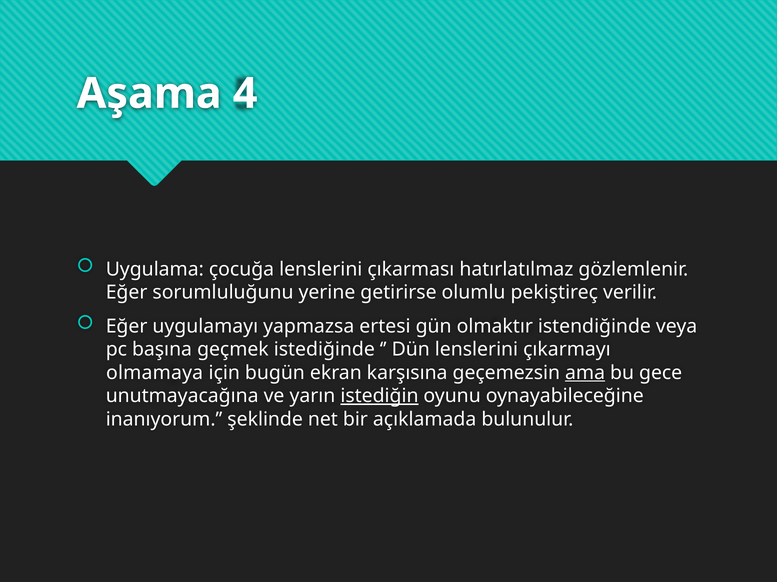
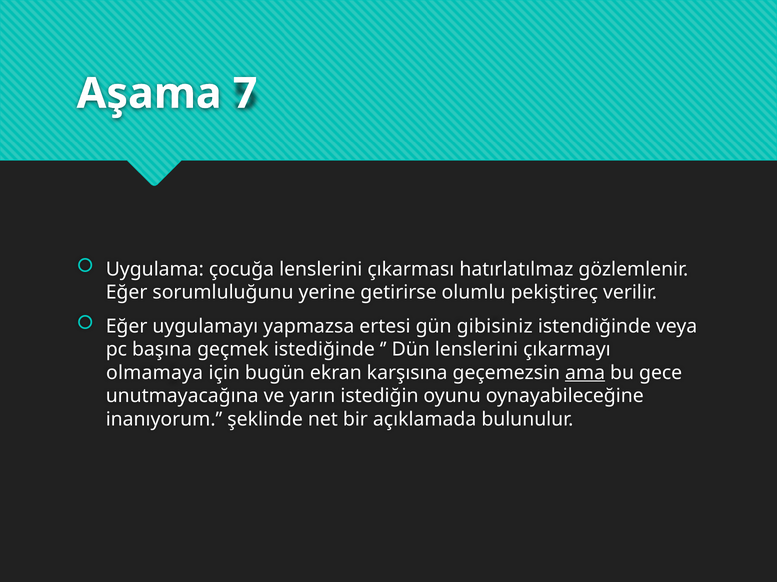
4: 4 -> 7
olmaktır: olmaktır -> gibisiniz
istediğin underline: present -> none
